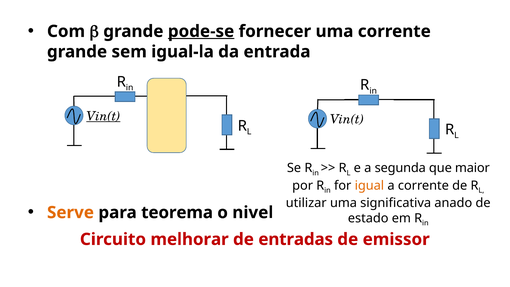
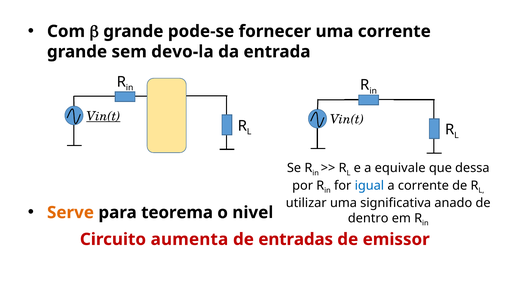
pode-se underline: present -> none
igual-la: igual-la -> devo-la
segunda: segunda -> equivale
maior: maior -> dessa
igual colour: orange -> blue
estado: estado -> dentro
melhorar: melhorar -> aumenta
